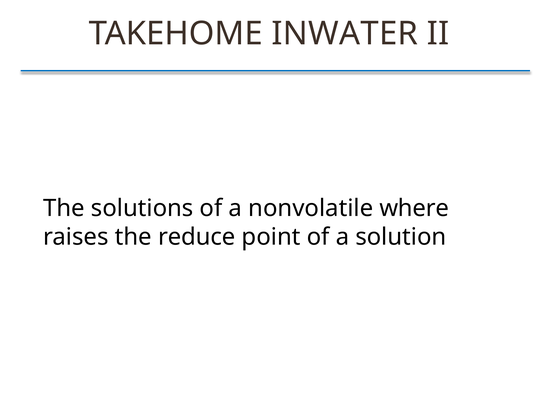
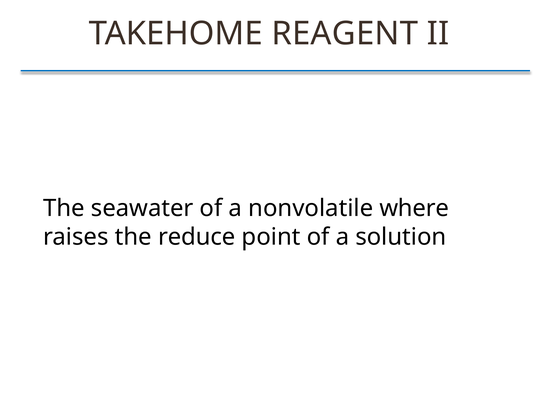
INWATER: INWATER -> REAGENT
solutions: solutions -> seawater
